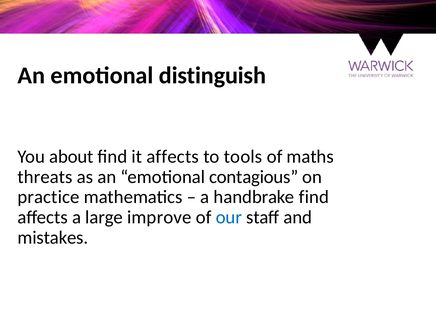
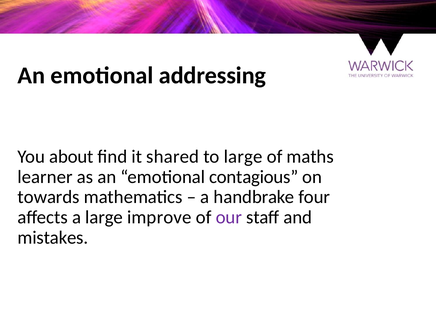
distinguish: distinguish -> addressing
it affects: affects -> shared
to tools: tools -> large
threats: threats -> learner
practice: practice -> towards
handbrake find: find -> four
our colour: blue -> purple
